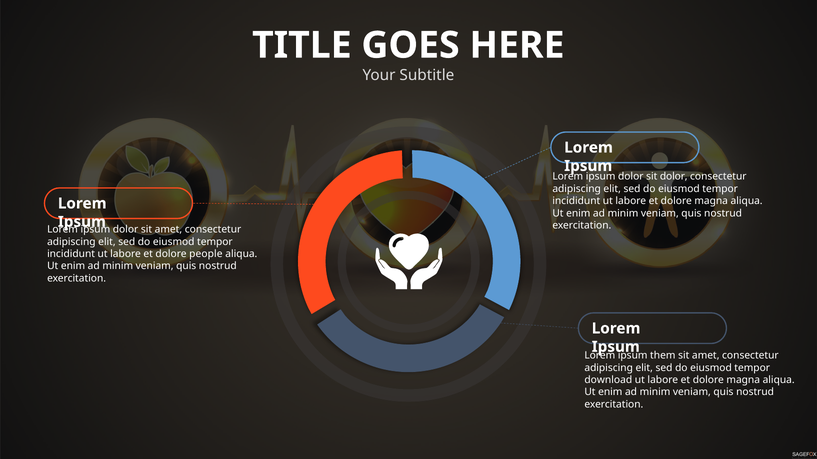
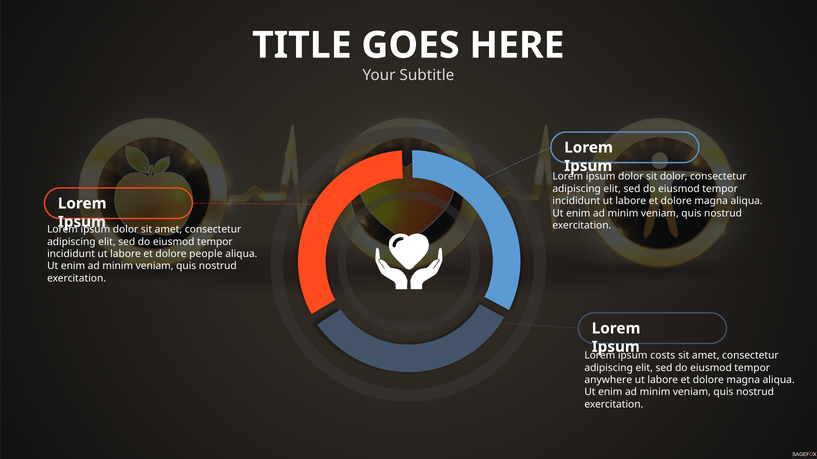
them: them -> costs
download: download -> anywhere
